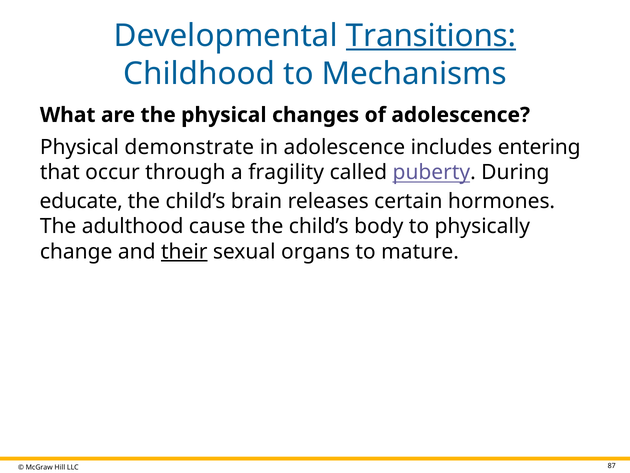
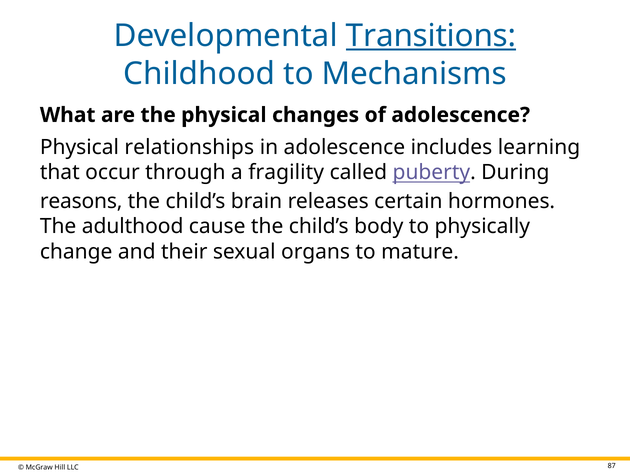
demonstrate: demonstrate -> relationships
entering: entering -> learning
educate: educate -> reasons
their underline: present -> none
